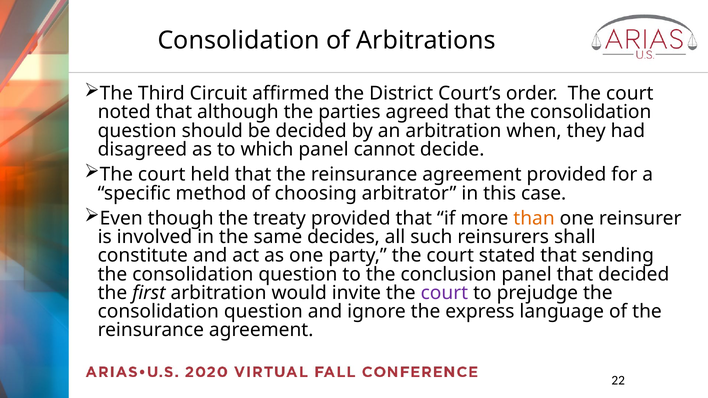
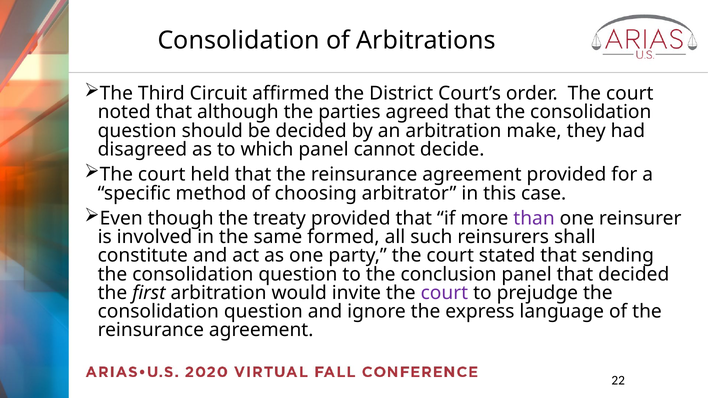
when: when -> make
than colour: orange -> purple
decides: decides -> formed
